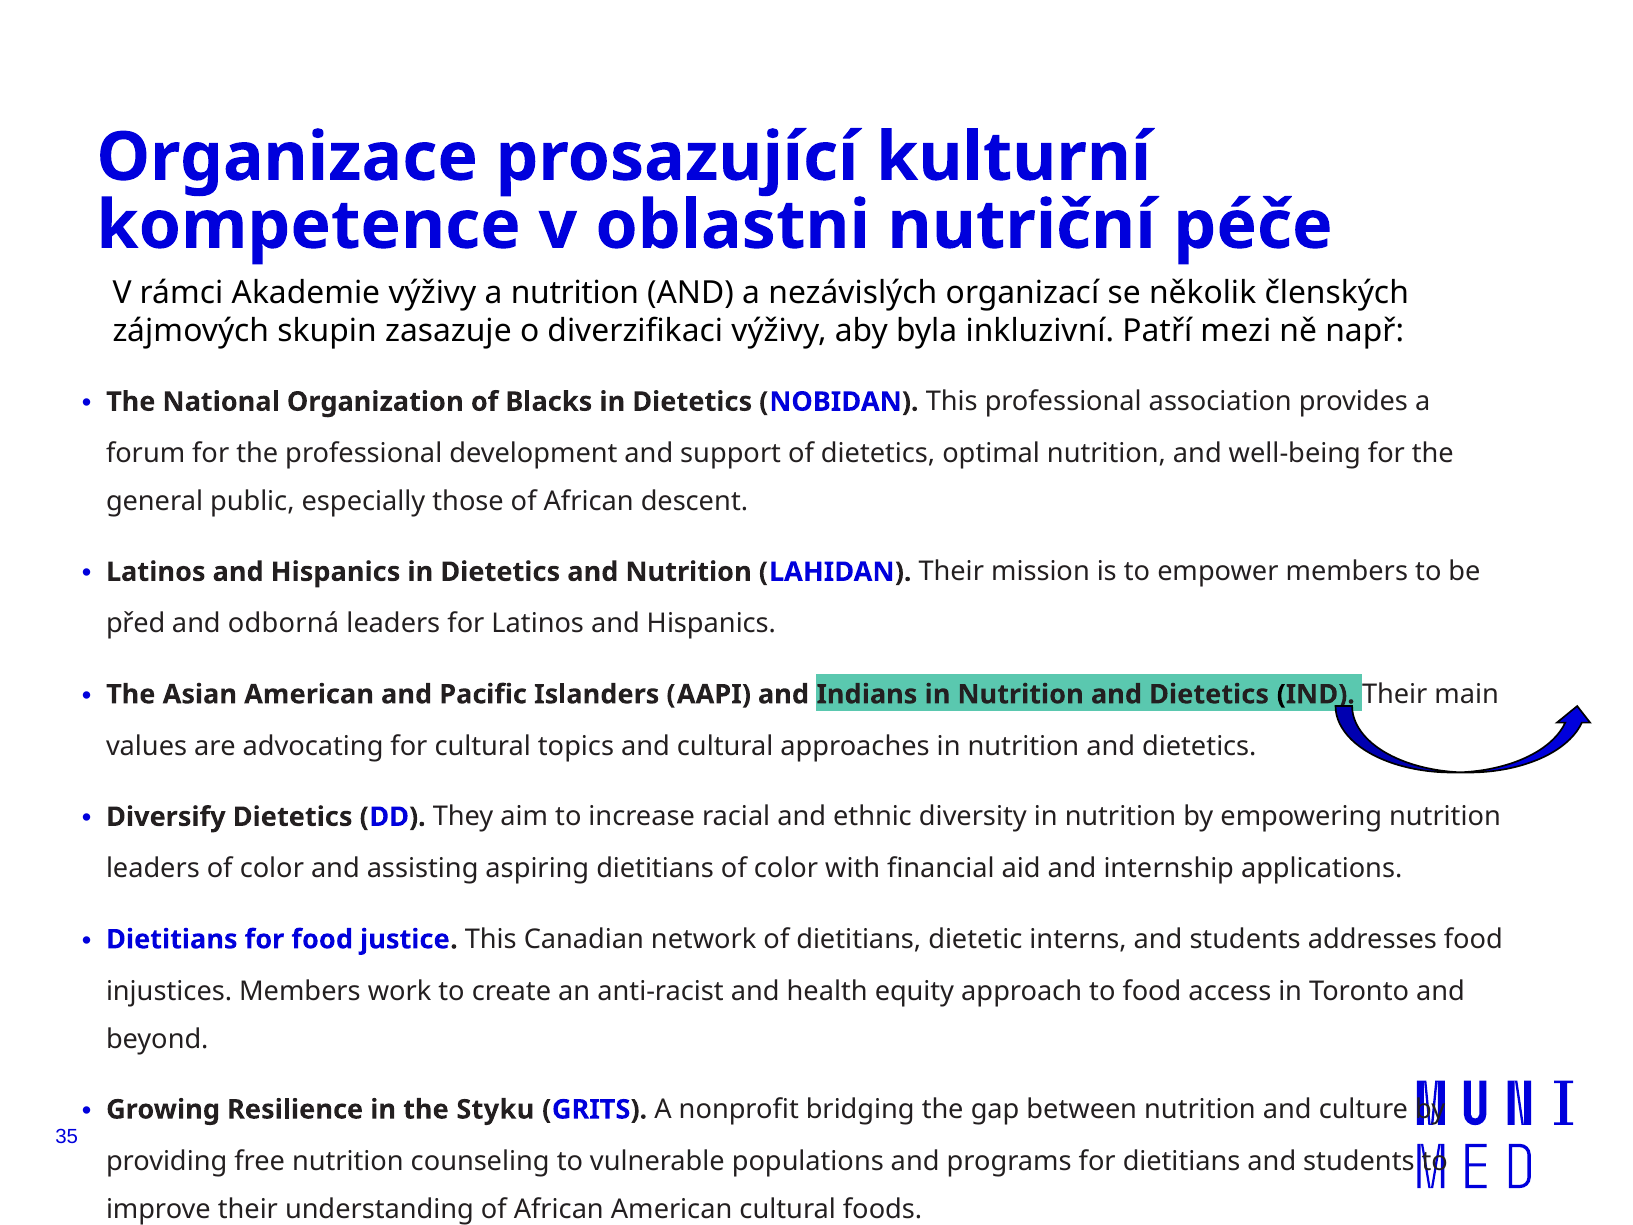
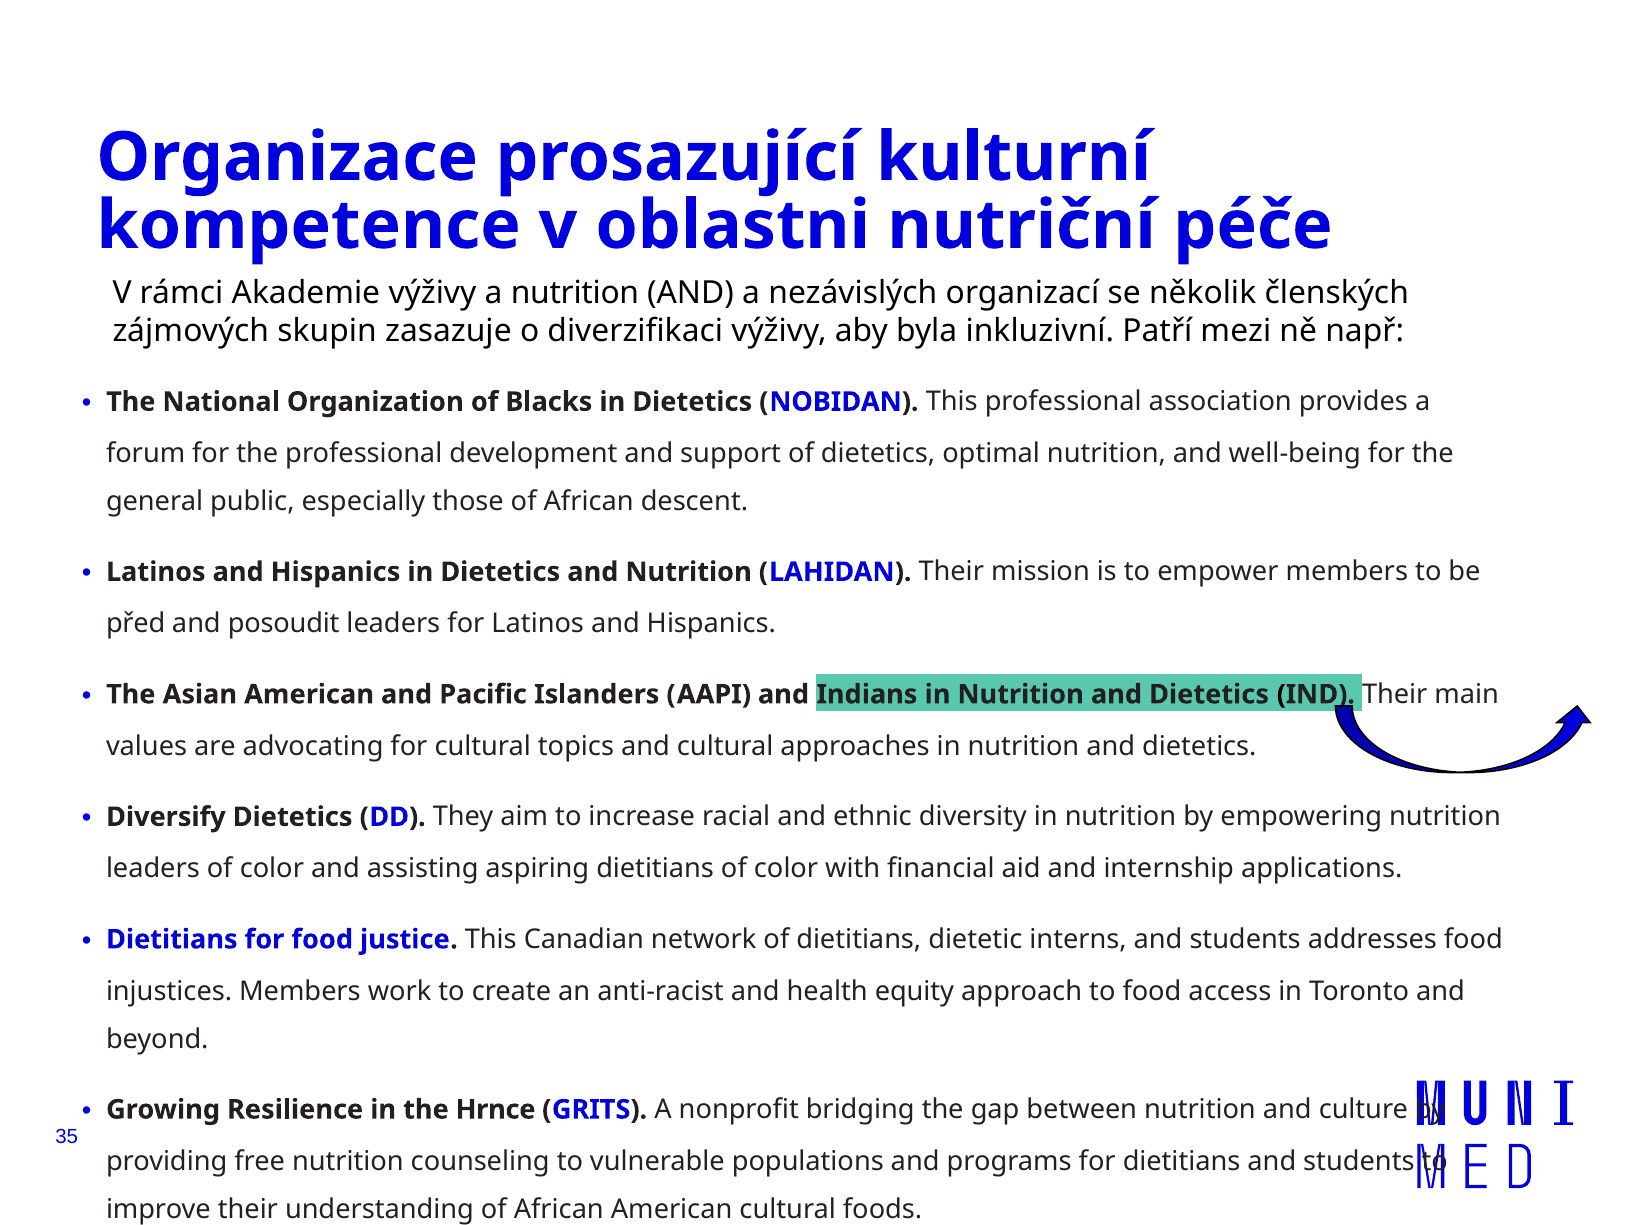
odborná: odborná -> posoudit
Styku: Styku -> Hrnce
